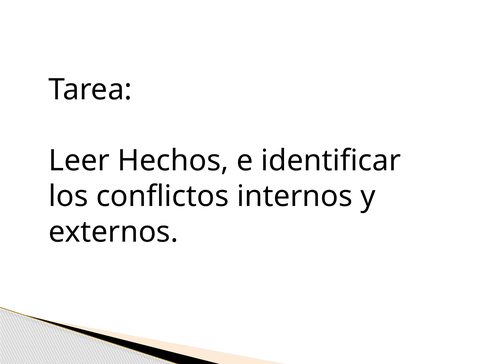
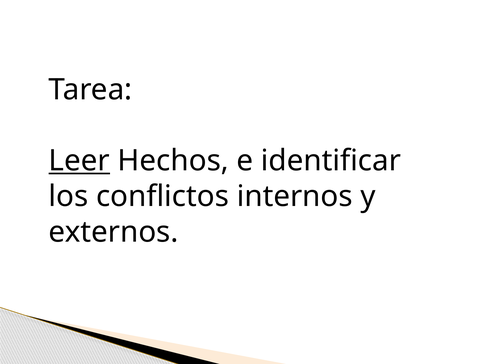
Leer underline: none -> present
